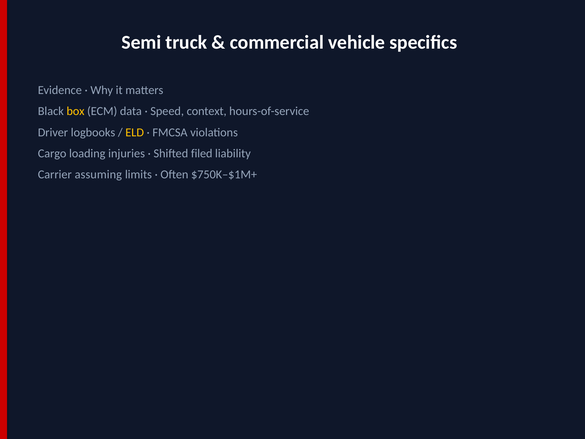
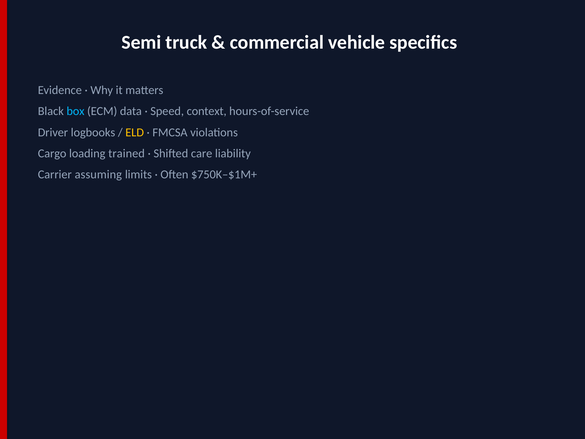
box colour: yellow -> light blue
injuries: injuries -> trained
filed: filed -> care
